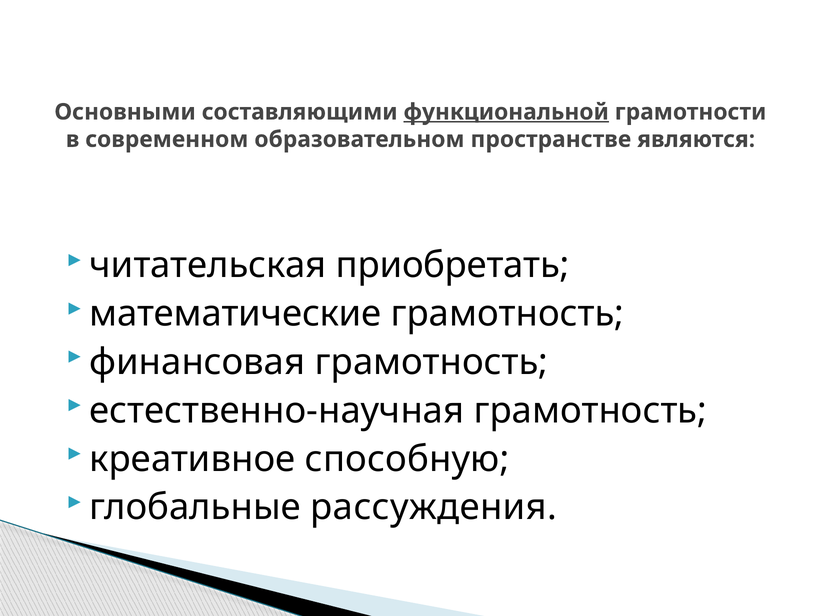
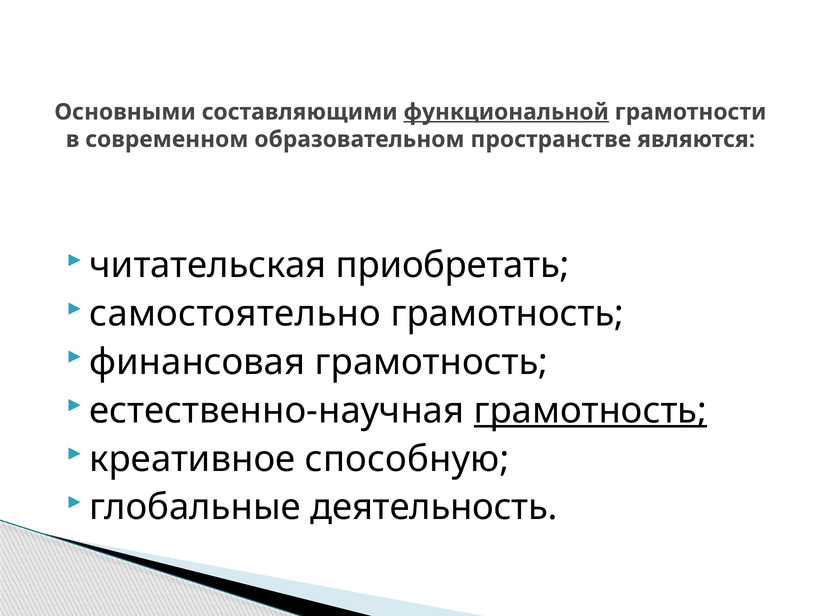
математические: математические -> самостоятельно
грамотность at (590, 410) underline: none -> present
рассуждения: рассуждения -> деятельность
